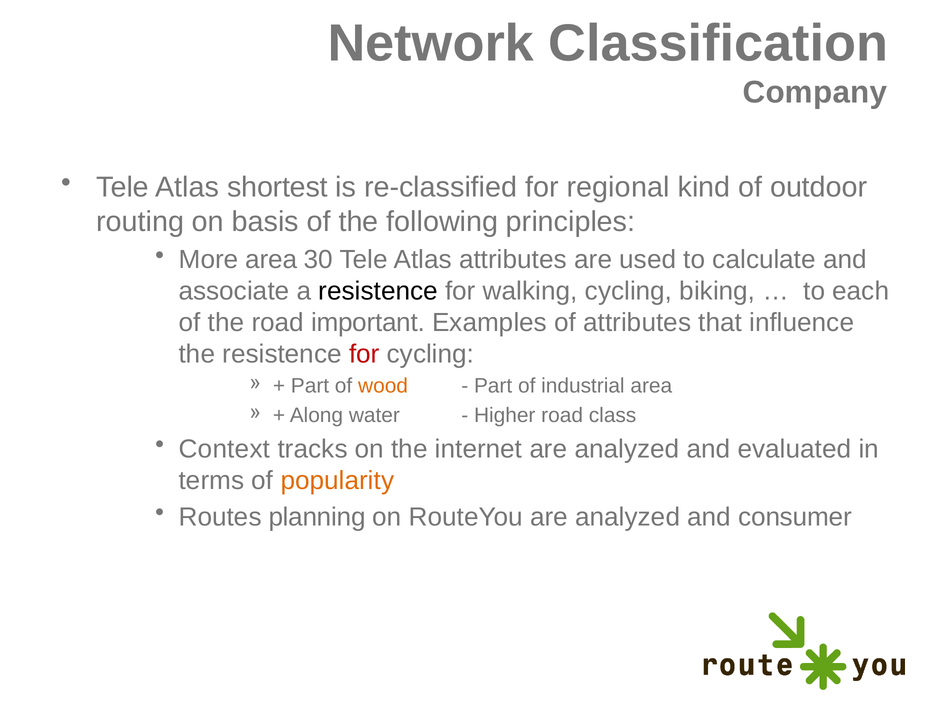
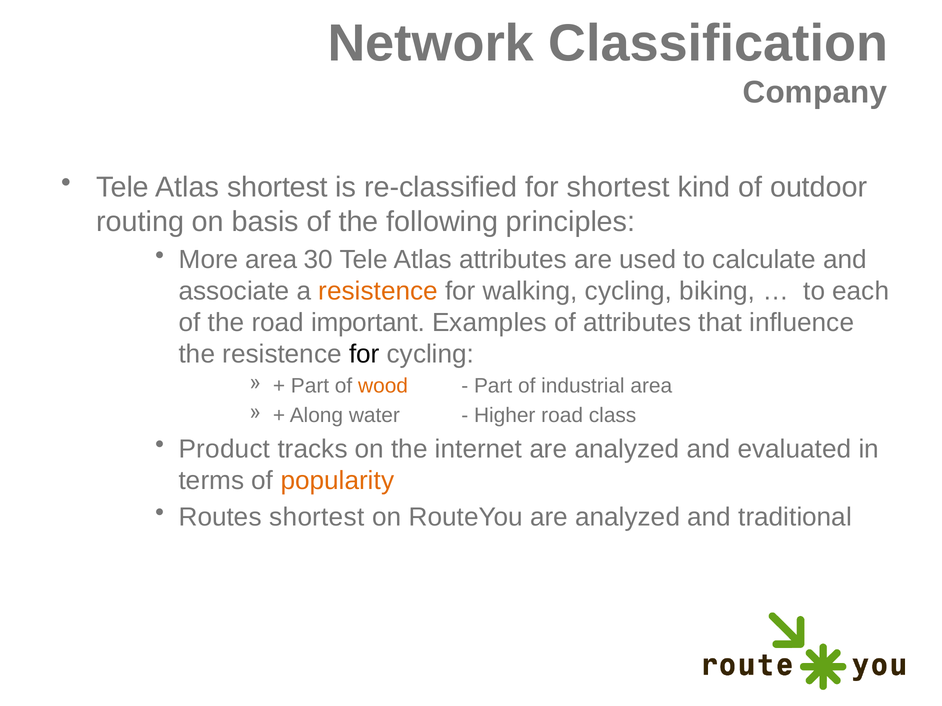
for regional: regional -> shortest
resistence at (378, 291) colour: black -> orange
for at (364, 354) colour: red -> black
Context: Context -> Product
Routes planning: planning -> shortest
consumer: consumer -> traditional
